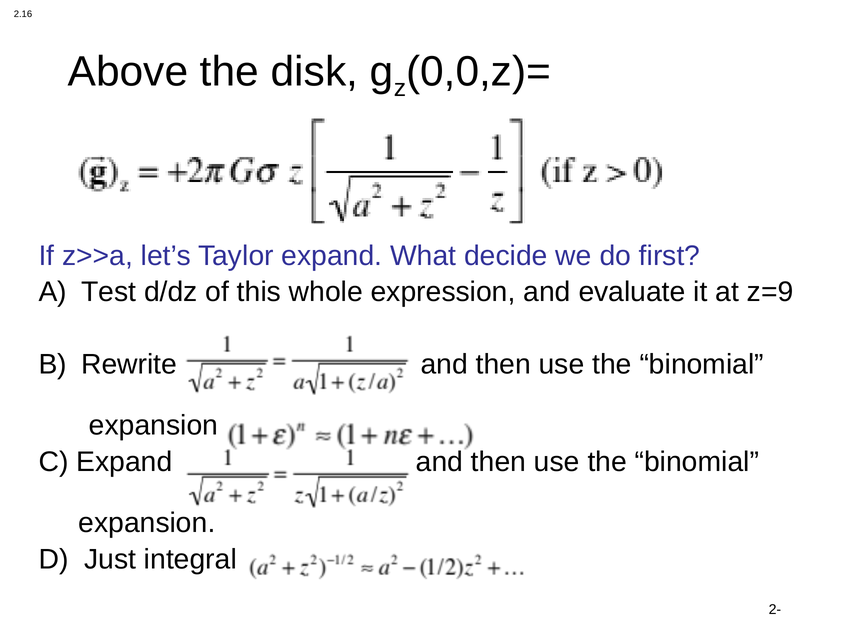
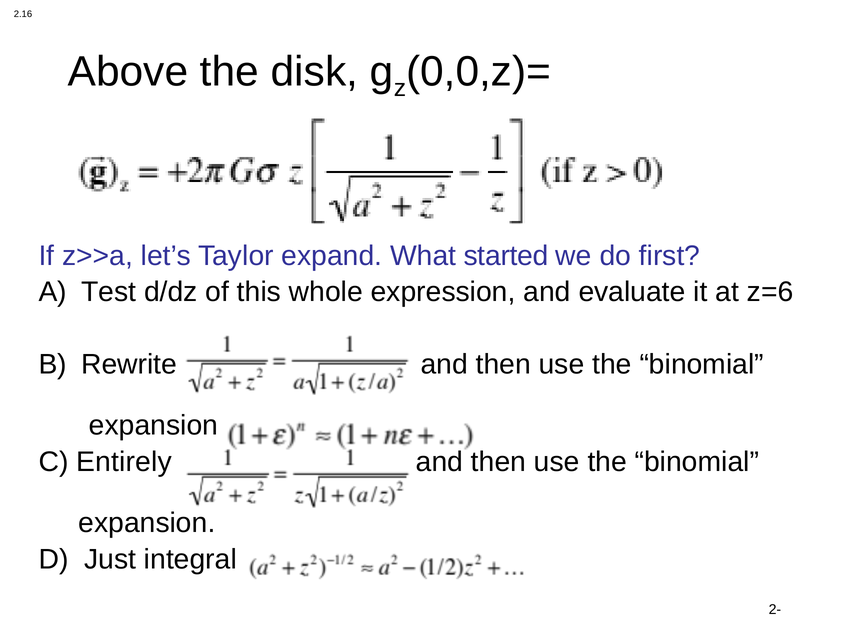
decide: decide -> started
z=9: z=9 -> z=6
C Expand: Expand -> Entirely
